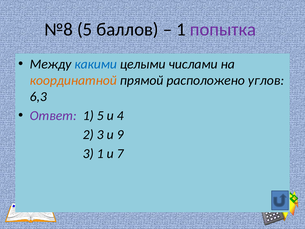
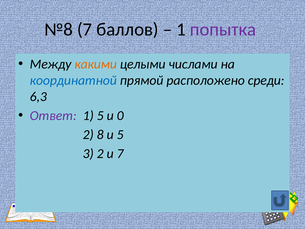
№8 5: 5 -> 7
какими colour: blue -> orange
координатной colour: orange -> blue
углов: углов -> среди
4: 4 -> 0
2 3: 3 -> 8
и 9: 9 -> 5
3 1: 1 -> 2
